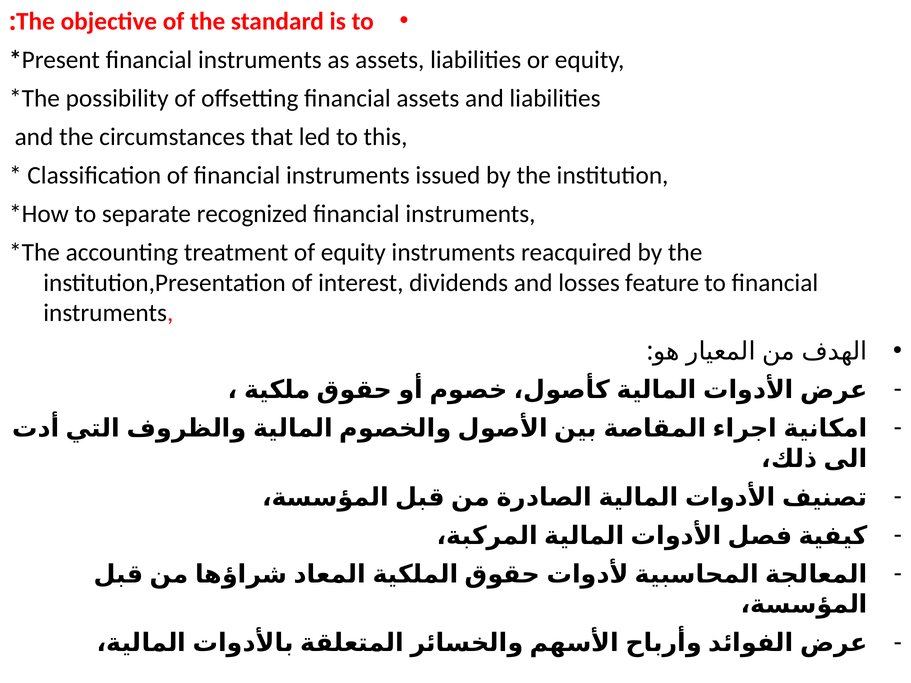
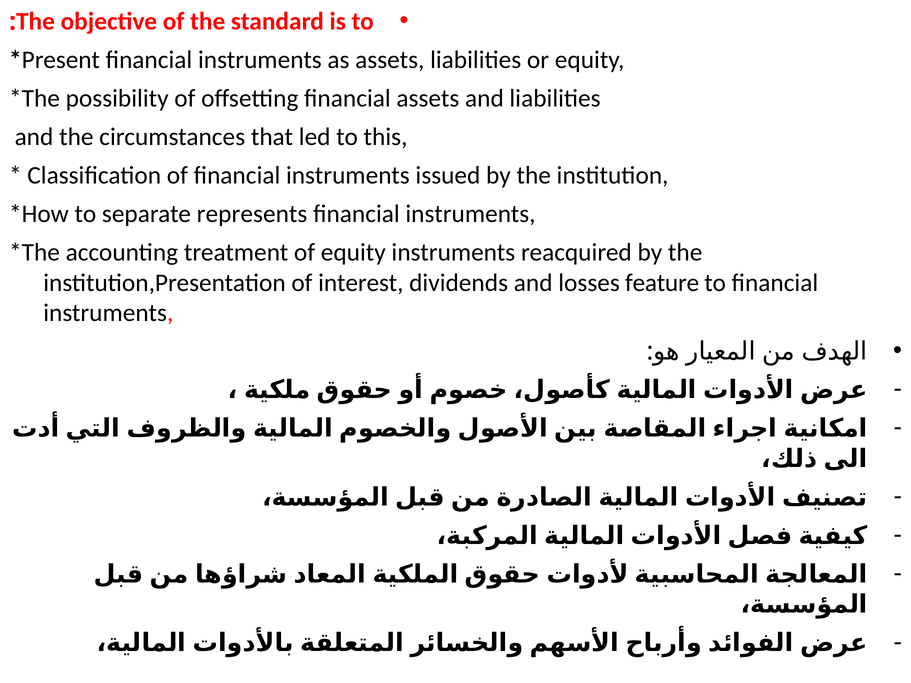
recognized: recognized -> represents
